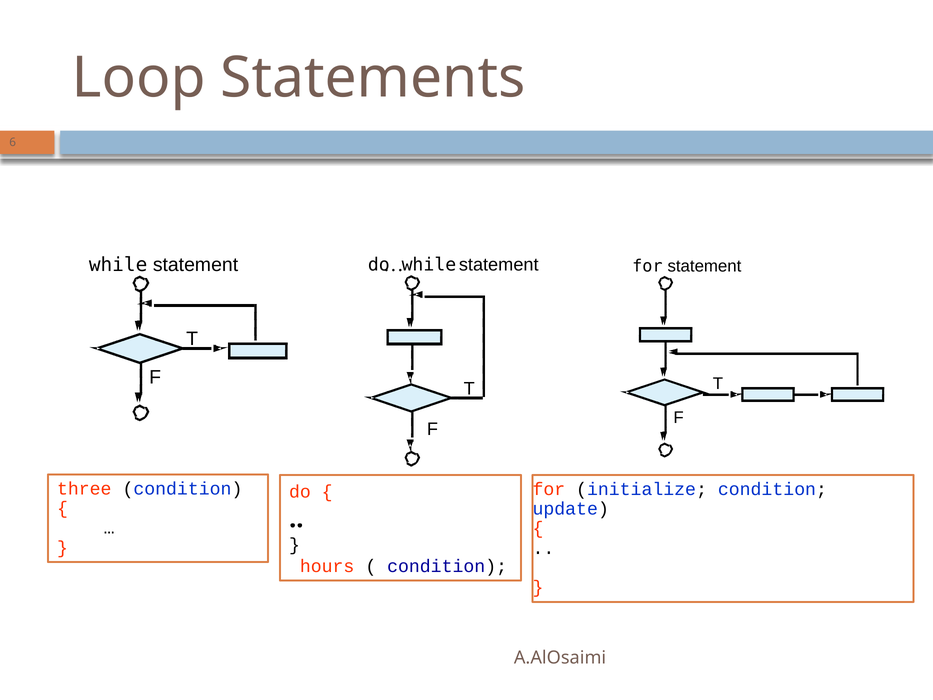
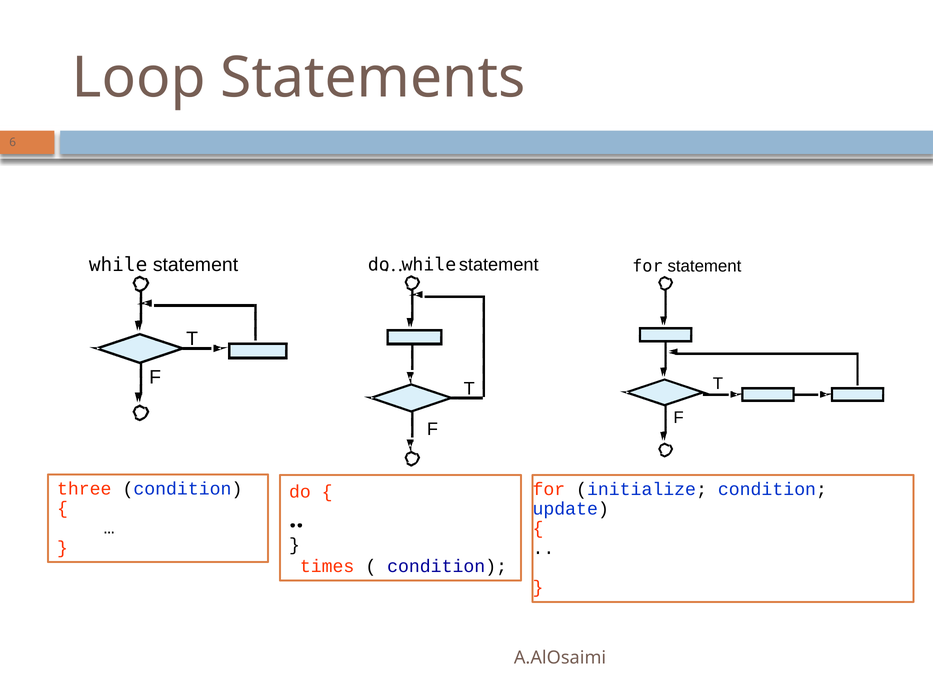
hours: hours -> times
